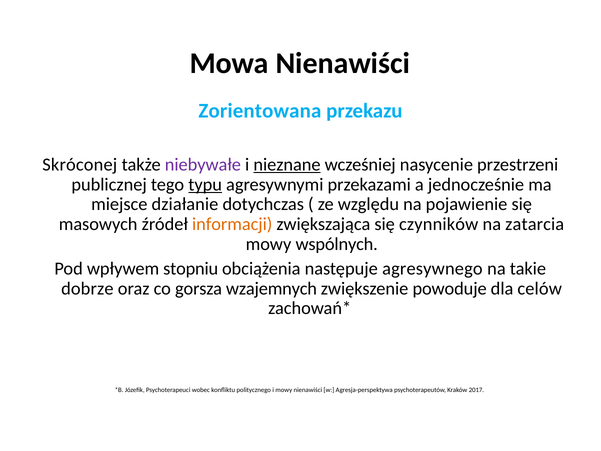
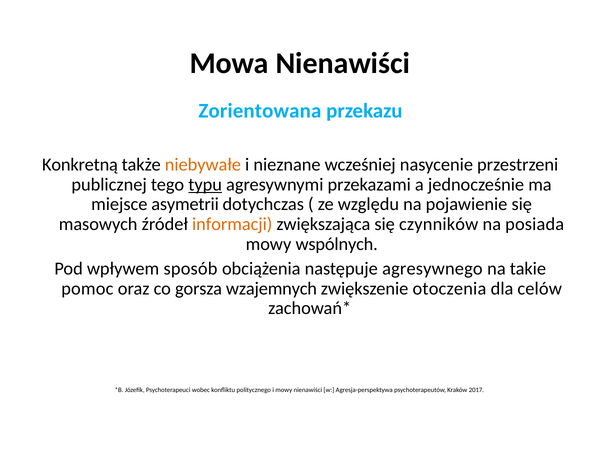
Skróconej: Skróconej -> Konkretną
niebywałe colour: purple -> orange
nieznane underline: present -> none
działanie: działanie -> asymetrii
zatarcia: zatarcia -> posiada
stopniu: stopniu -> sposób
dobrze: dobrze -> pomoc
powoduje: powoduje -> otoczenia
